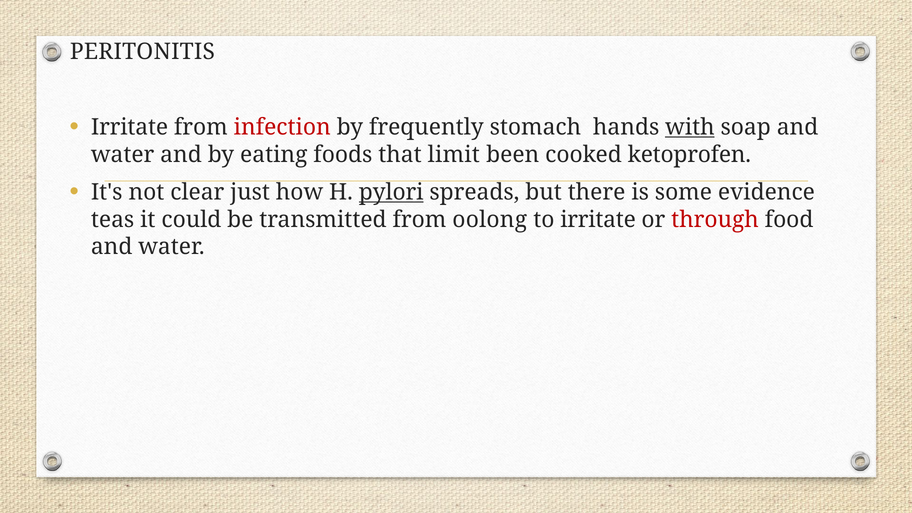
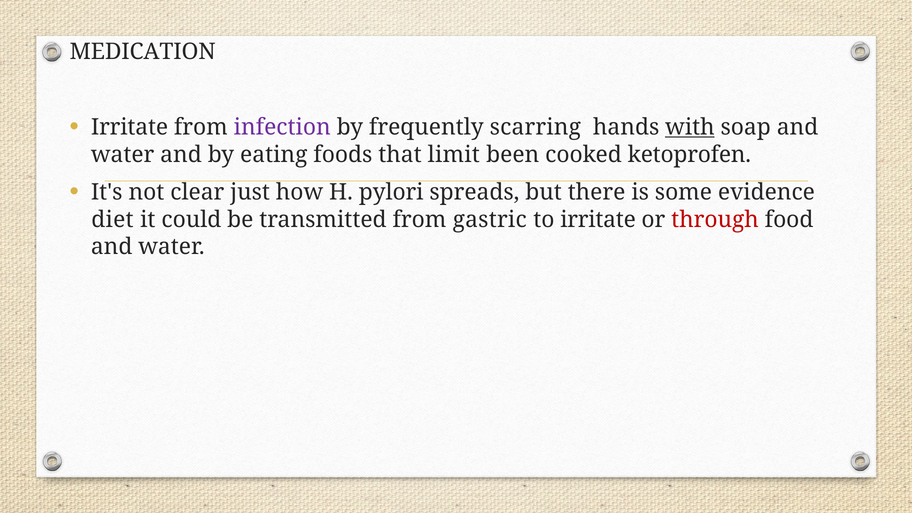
PERITONITIS: PERITONITIS -> MEDICATION
infection colour: red -> purple
stomach: stomach -> scarring
pylori underline: present -> none
teas: teas -> diet
oolong: oolong -> gastric
